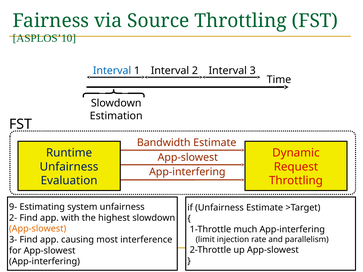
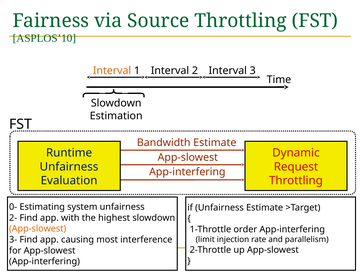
Interval at (112, 71) colour: blue -> orange
9-: 9- -> 0-
much: much -> order
